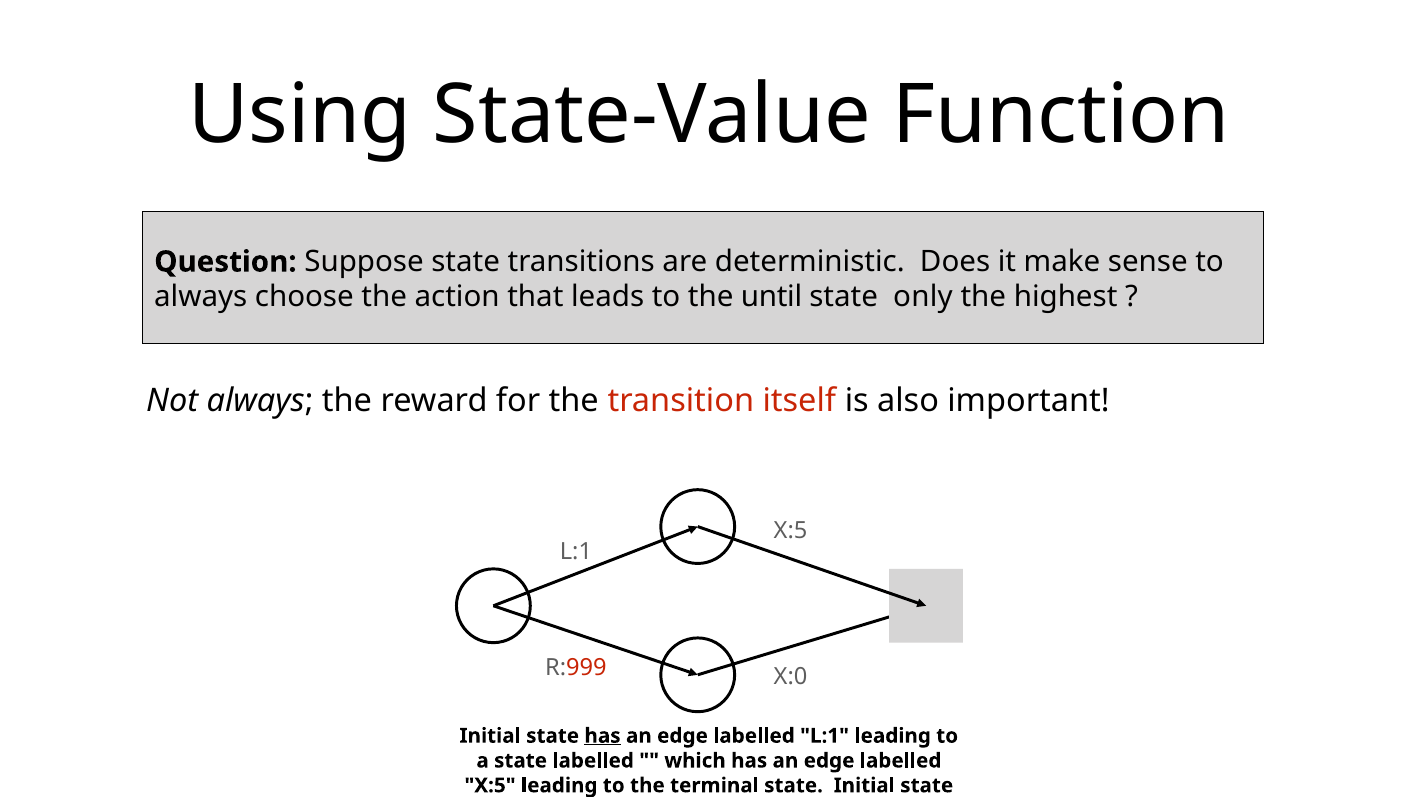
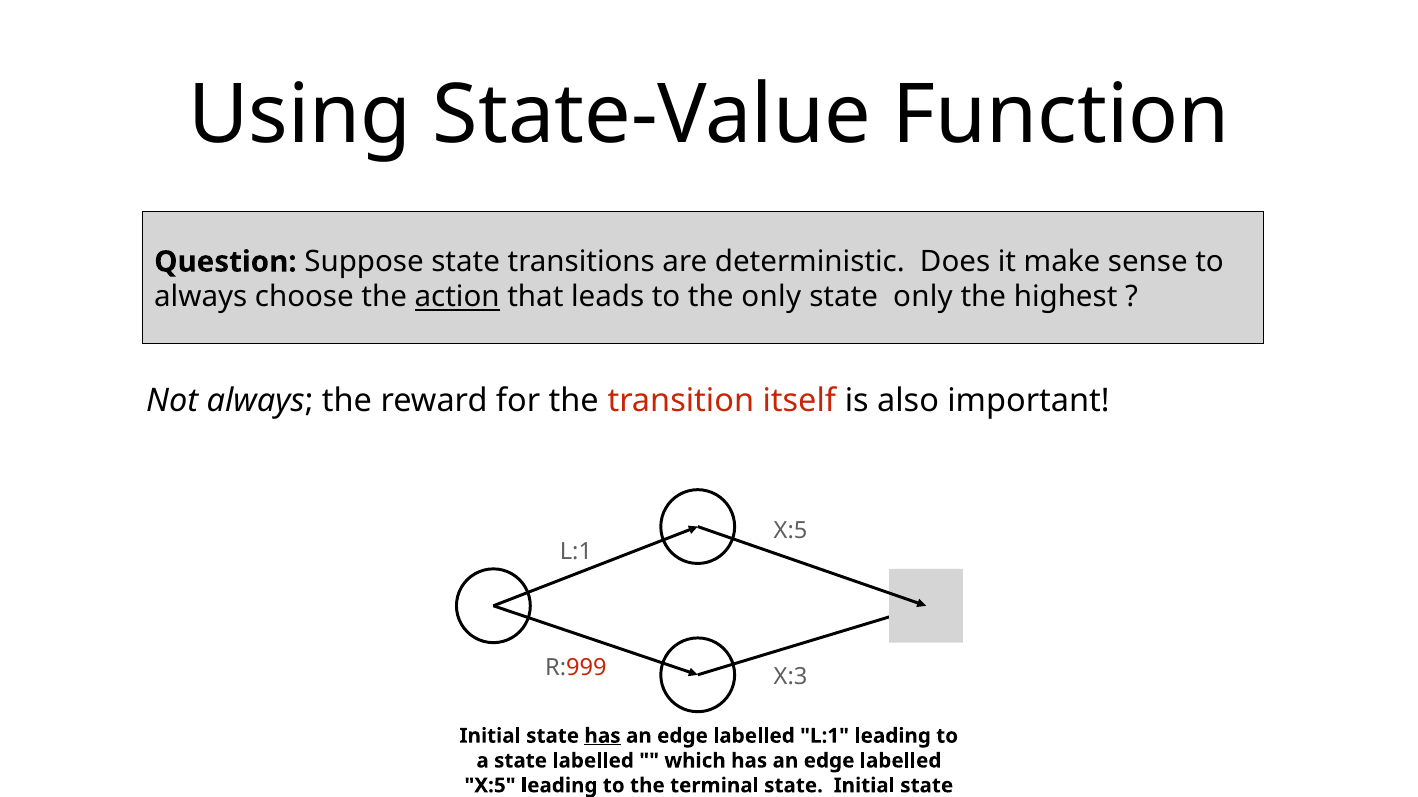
action underline: none -> present
the until: until -> only
X:0: X:0 -> X:3
